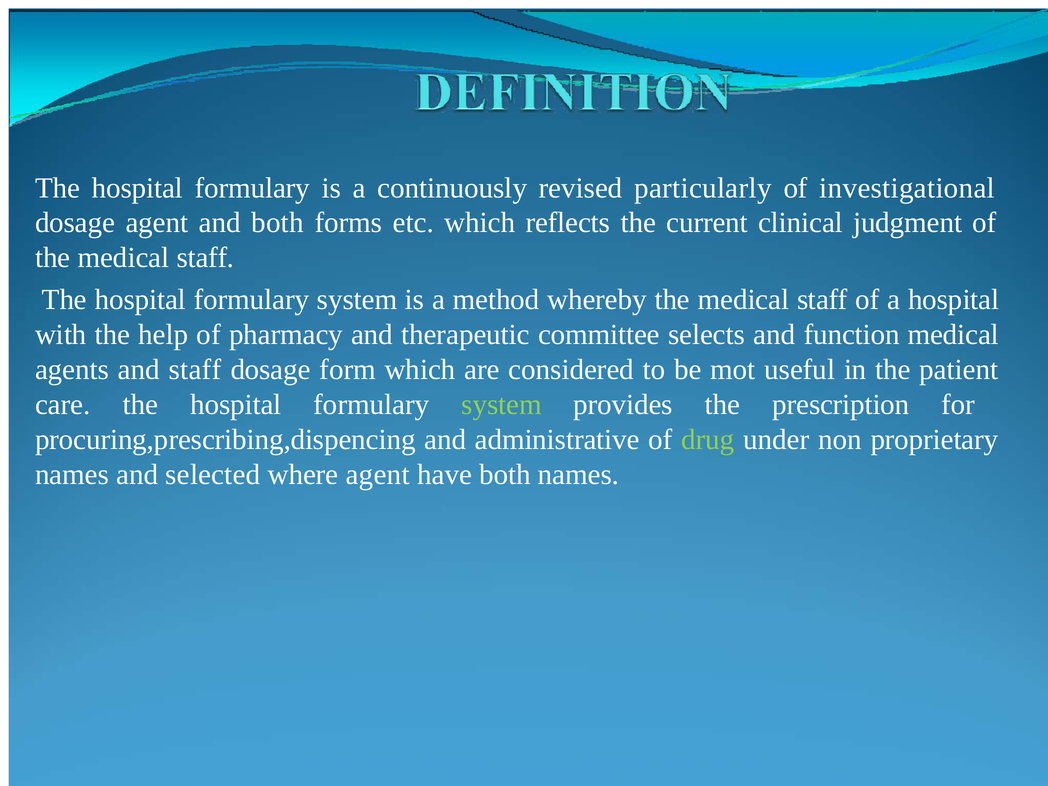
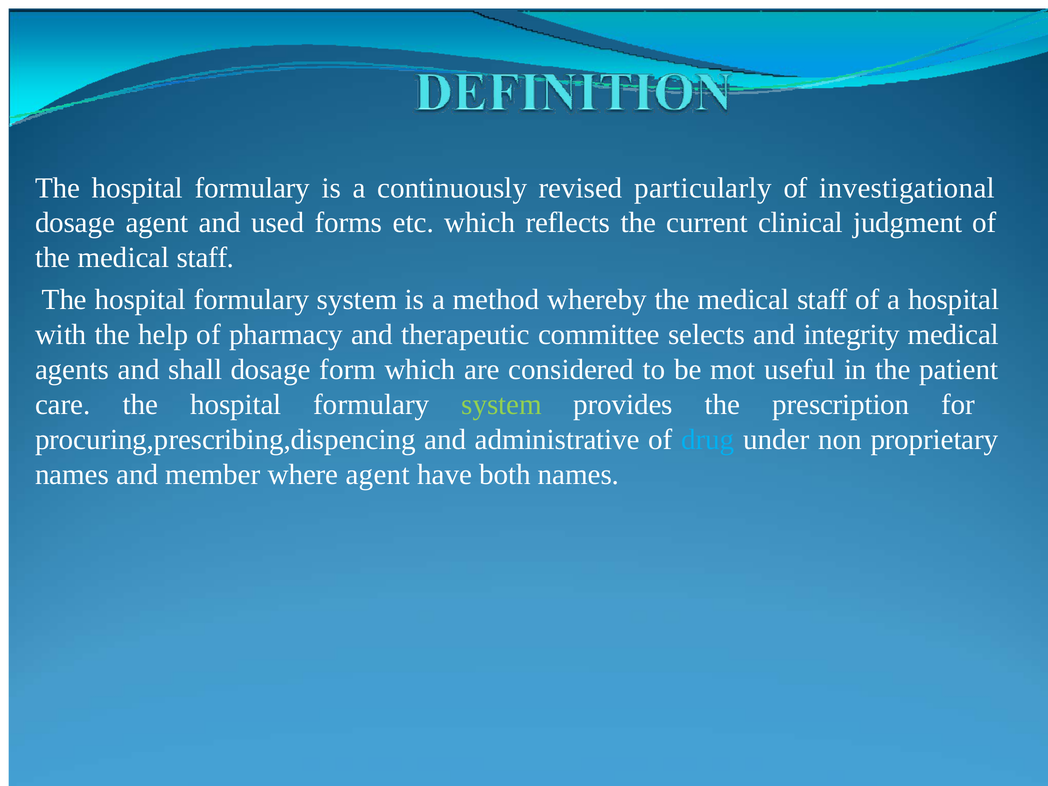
and both: both -> used
function: function -> integrity
and staff: staff -> shall
drug colour: light green -> light blue
selected: selected -> member
